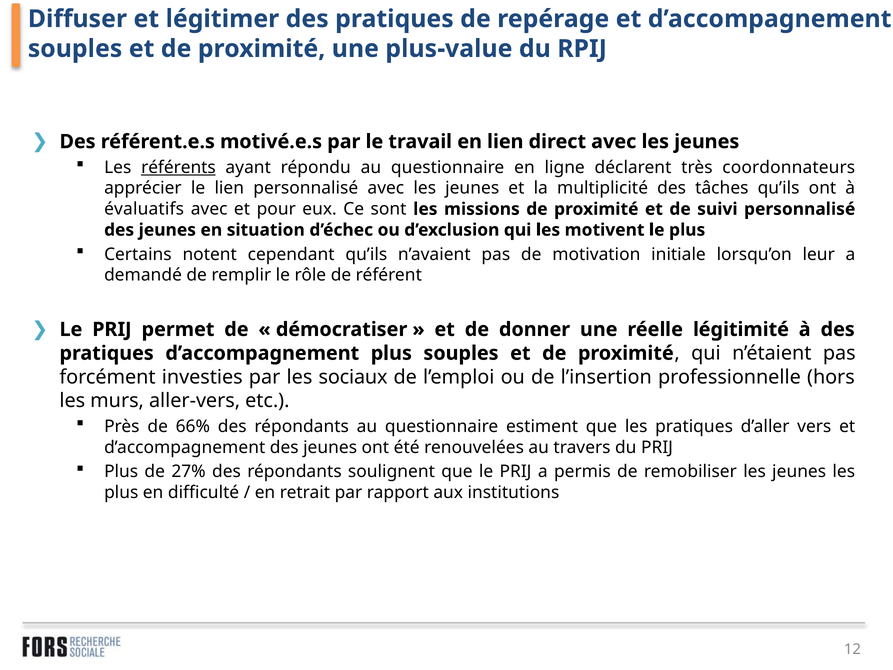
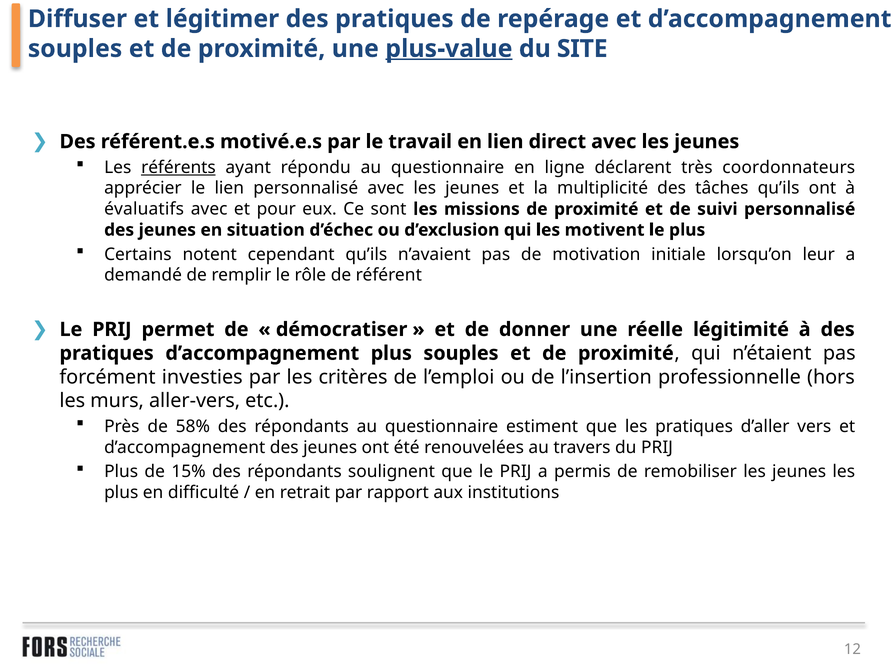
plus-value underline: none -> present
RPIJ: RPIJ -> SITE
sociaux: sociaux -> critères
66%: 66% -> 58%
27%: 27% -> 15%
